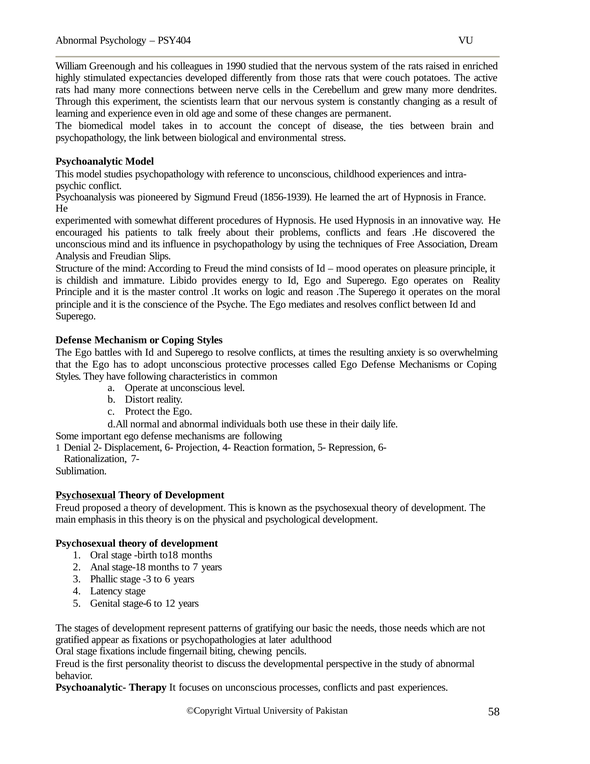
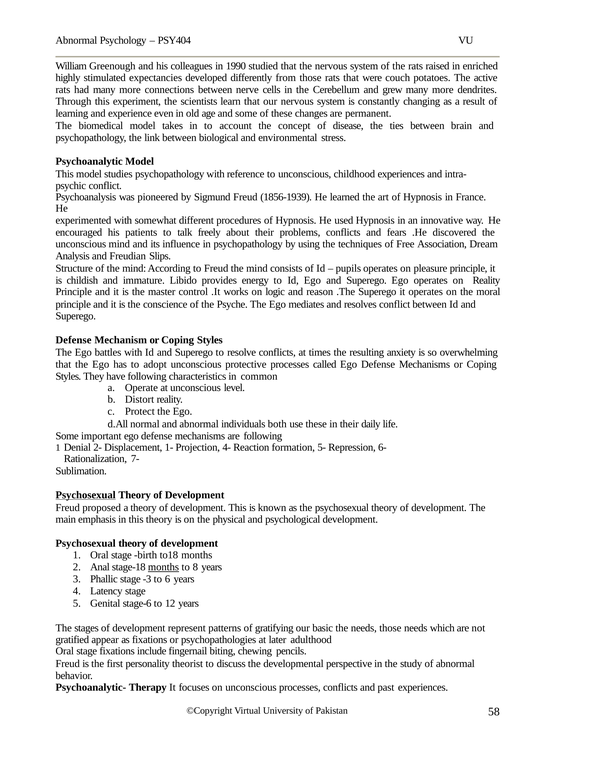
mood: mood -> pupils
Displacement 6-: 6- -> 1-
months at (164, 567) underline: none -> present
7: 7 -> 8
